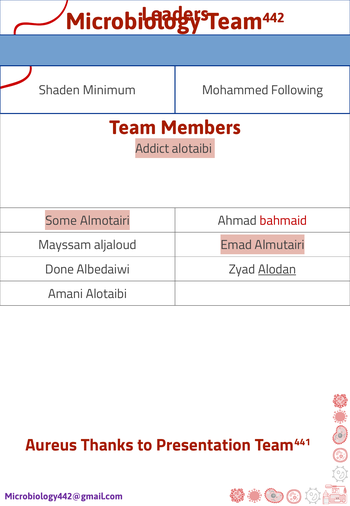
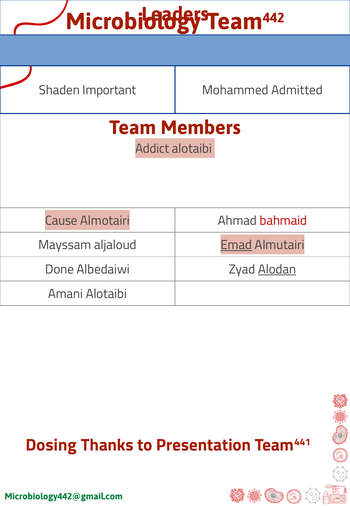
Minimum: Minimum -> Important
Following: Following -> Admitted
Some: Some -> Cause
Emad underline: none -> present
Aureus: Aureus -> Dosing
Microbiology442@gmail.com colour: purple -> green
